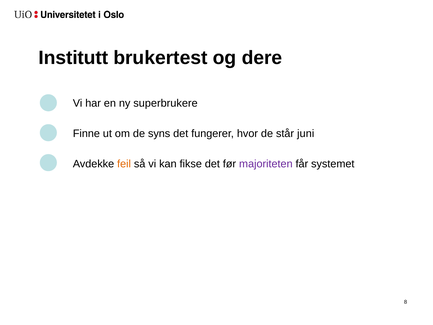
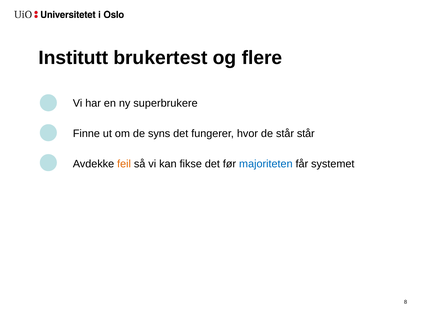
dere: dere -> flere
står juni: juni -> står
majoriteten colour: purple -> blue
